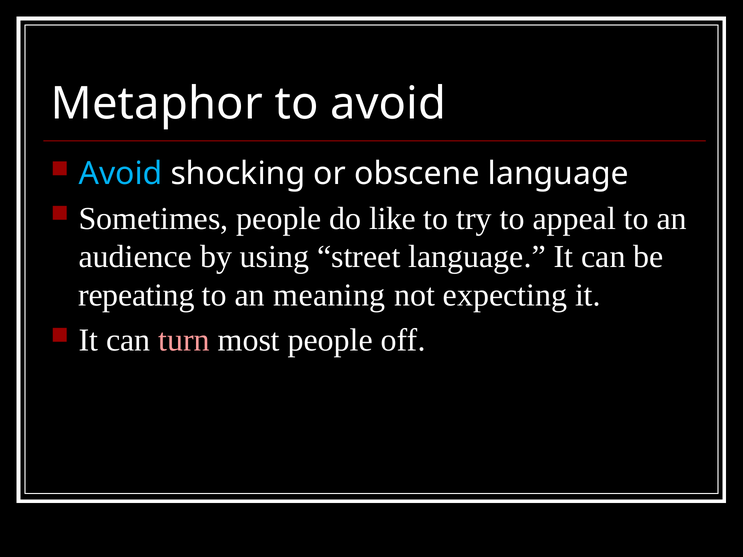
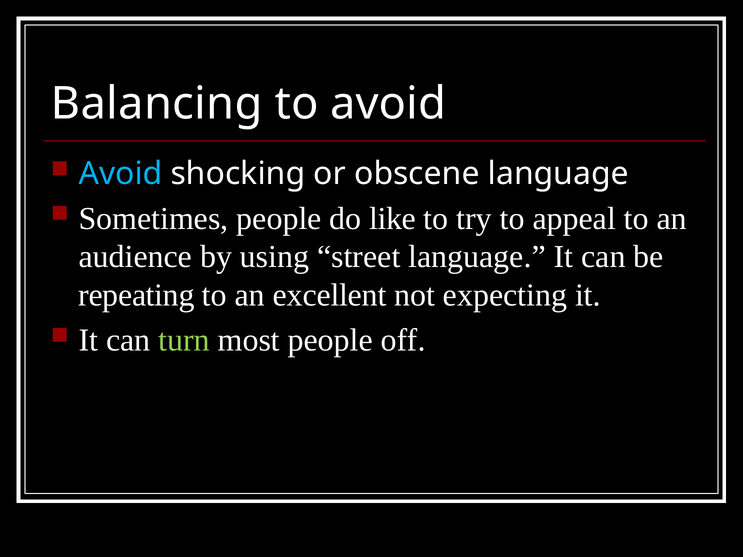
Metaphor: Metaphor -> Balancing
meaning: meaning -> excellent
turn colour: pink -> light green
